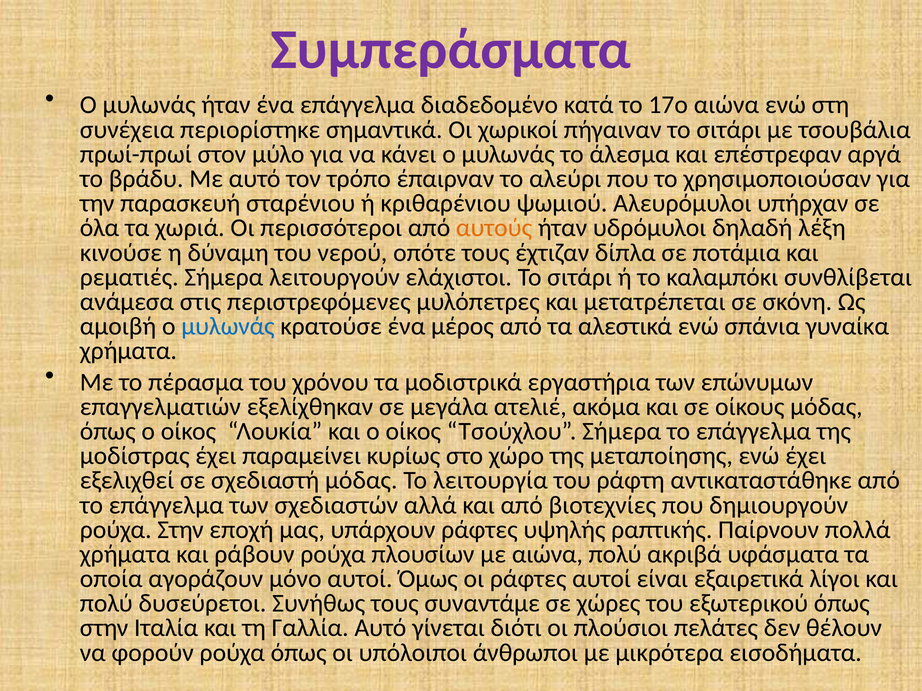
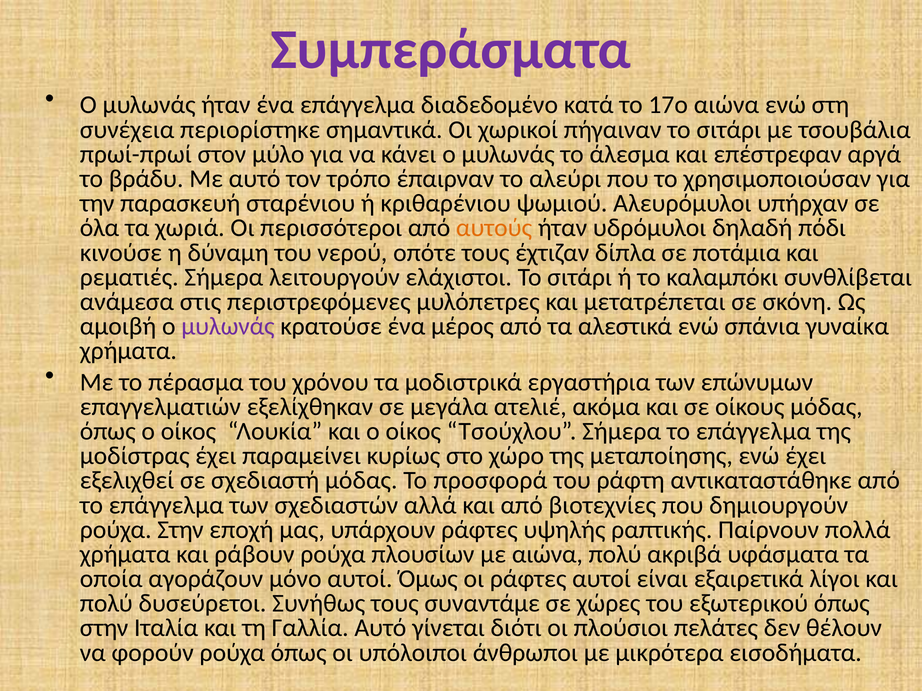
λέξη: λέξη -> πόδι
μυλωνάς at (228, 327) colour: blue -> purple
λειτουργία: λειτουργία -> προσφορά
